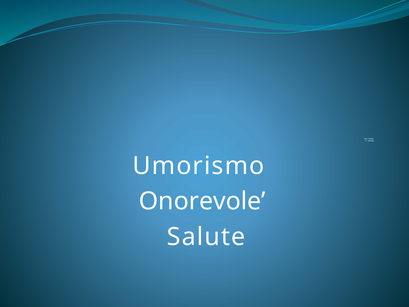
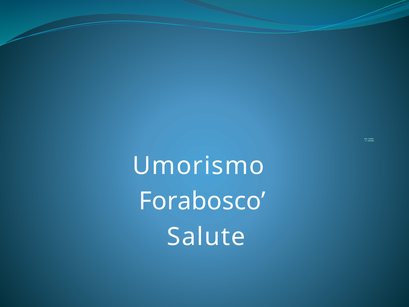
Onorevole: Onorevole -> Forabosco
